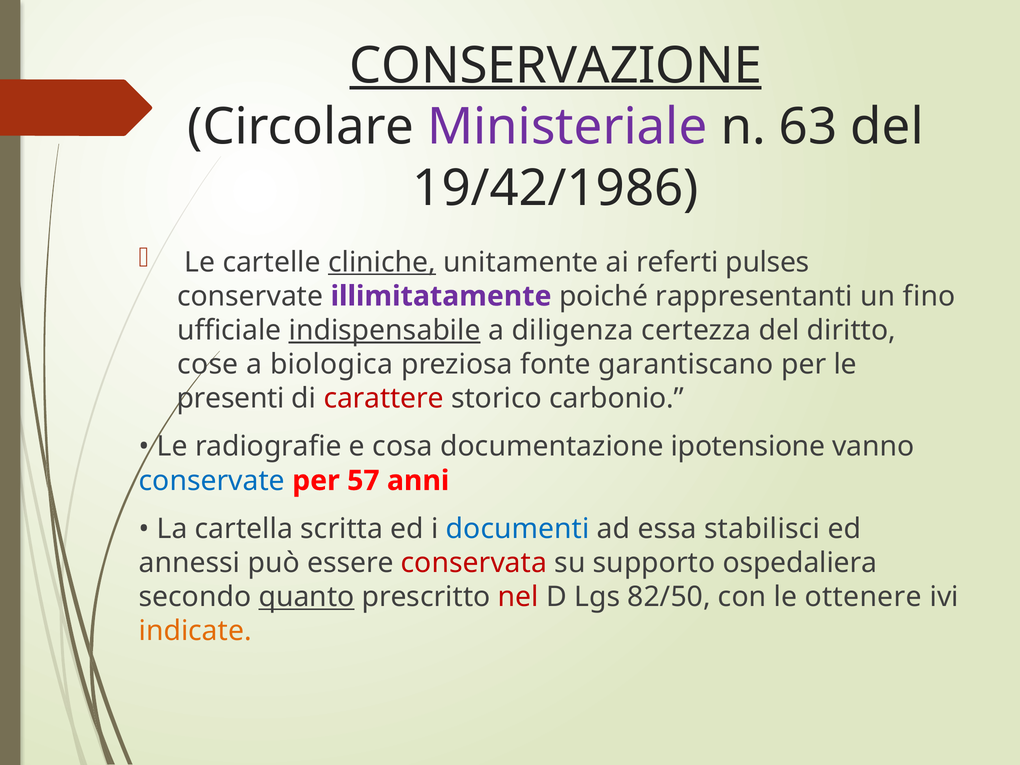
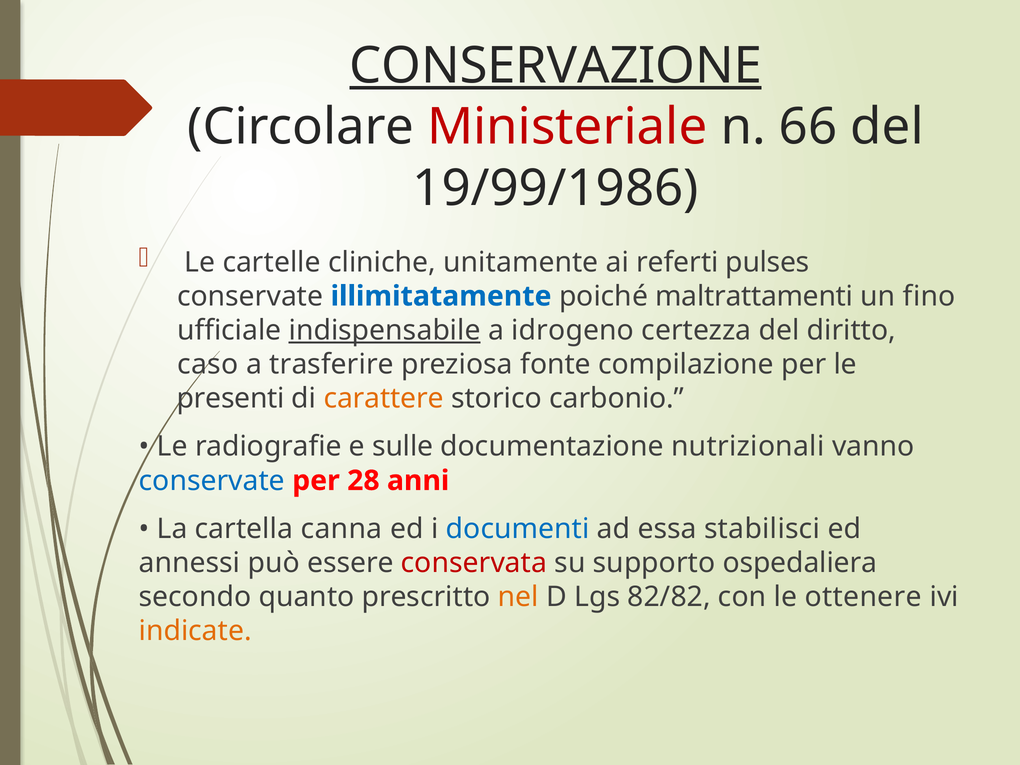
Ministeriale colour: purple -> red
63: 63 -> 66
19/42/1986: 19/42/1986 -> 19/99/1986
cliniche underline: present -> none
illimitatamente colour: purple -> blue
rappresentanti: rappresentanti -> maltrattamenti
diligenza: diligenza -> idrogeno
cose: cose -> caso
biologica: biologica -> trasferire
garantiscano: garantiscano -> compilazione
carattere colour: red -> orange
cosa: cosa -> sulle
ipotensione: ipotensione -> nutrizionali
57: 57 -> 28
scritta: scritta -> canna
quanto underline: present -> none
nel colour: red -> orange
82/50: 82/50 -> 82/82
